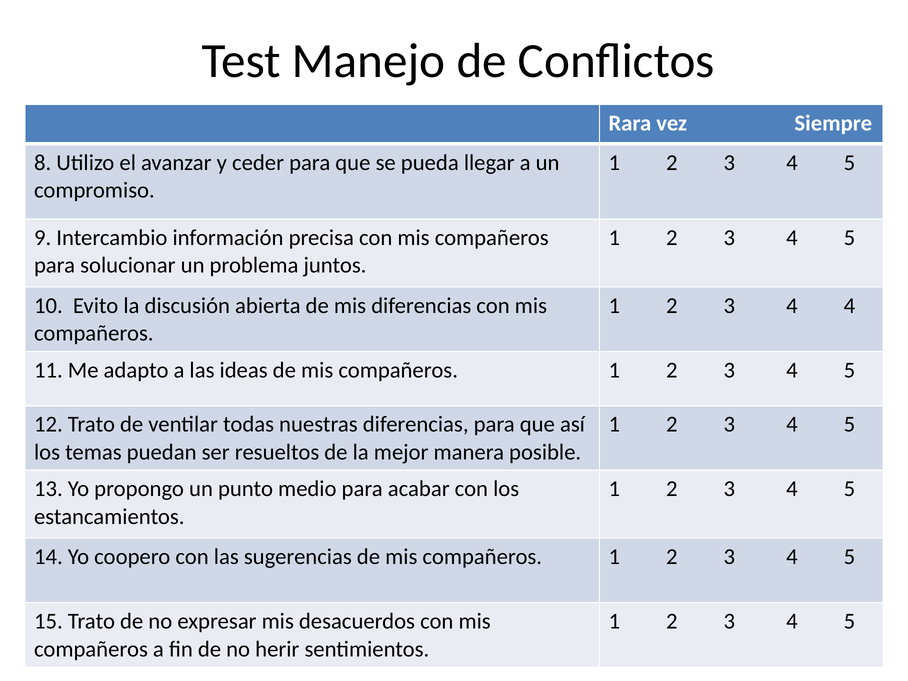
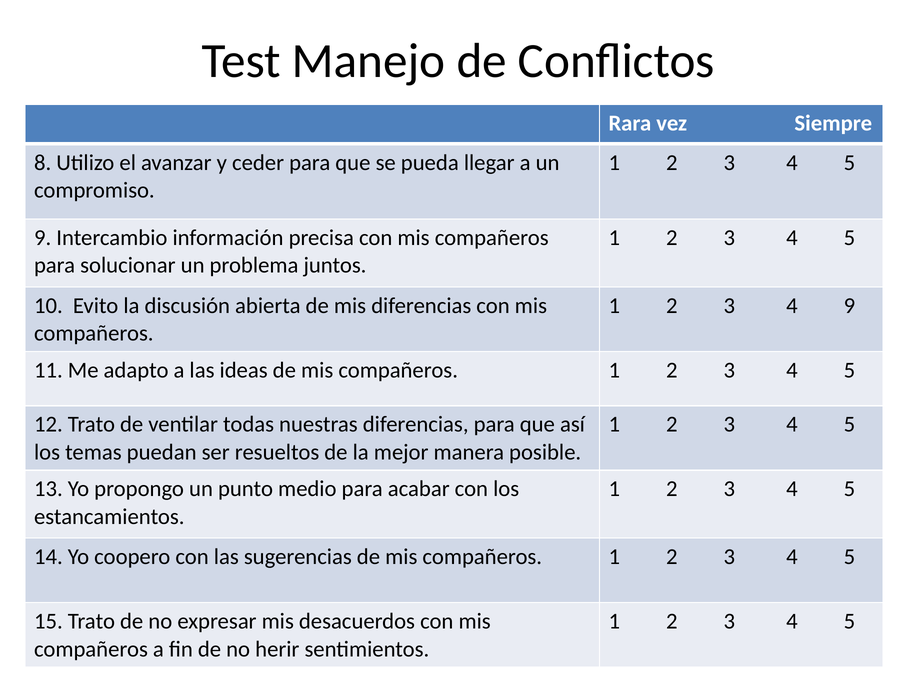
4 4: 4 -> 9
